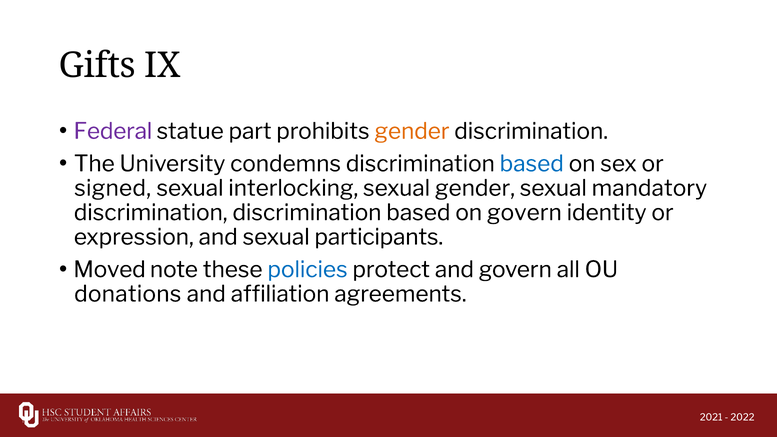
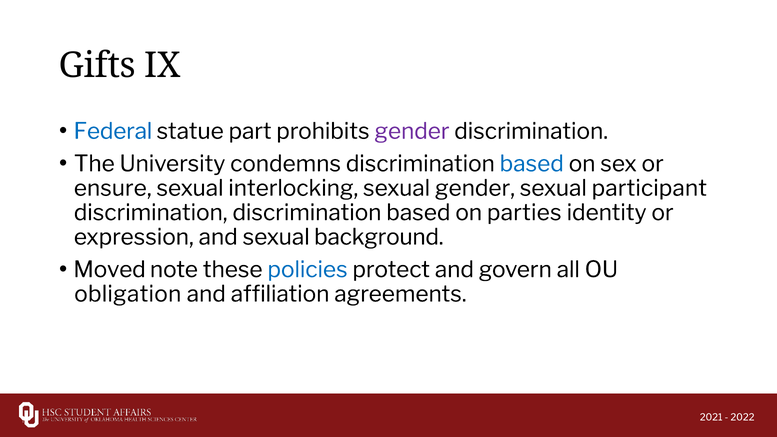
Federal colour: purple -> blue
gender at (412, 131) colour: orange -> purple
signed: signed -> ensure
mandatory: mandatory -> participant
on govern: govern -> parties
participants: participants -> background
donations: donations -> obligation
